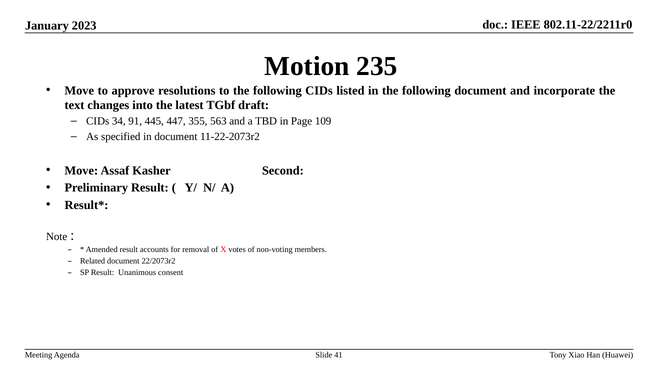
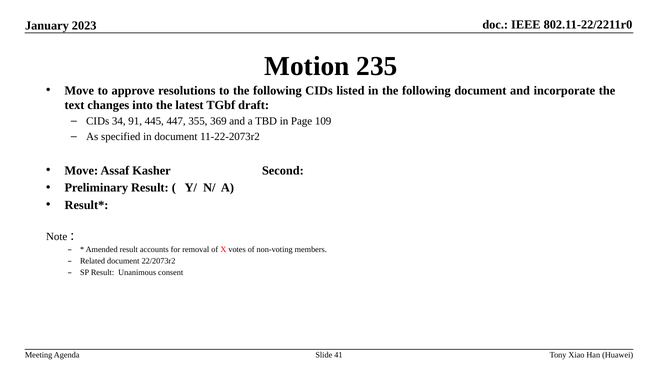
563: 563 -> 369
